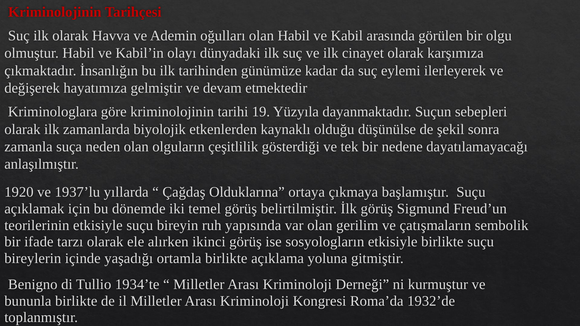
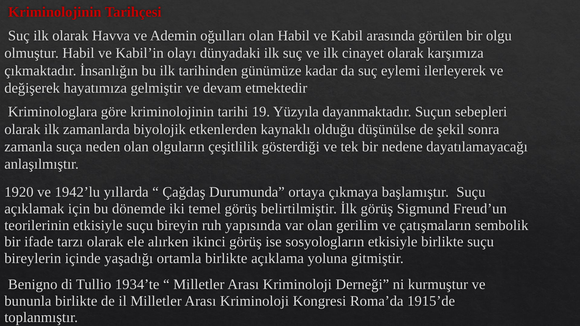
1937’lu: 1937’lu -> 1942’lu
Olduklarına: Olduklarına -> Durumunda
1932’de: 1932’de -> 1915’de
